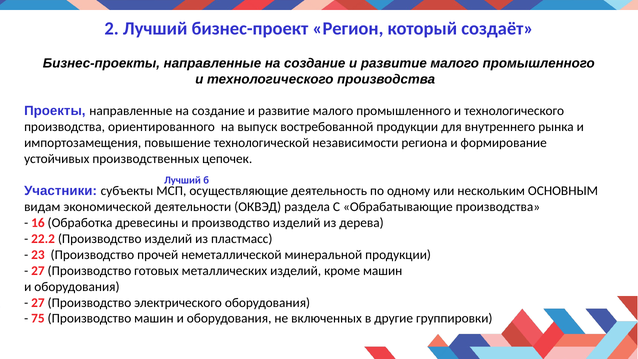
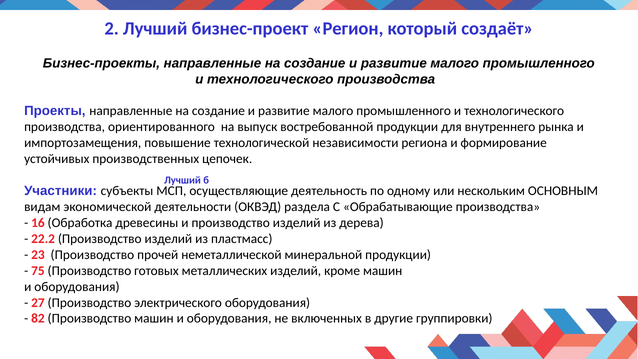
27 at (38, 271): 27 -> 75
75: 75 -> 82
